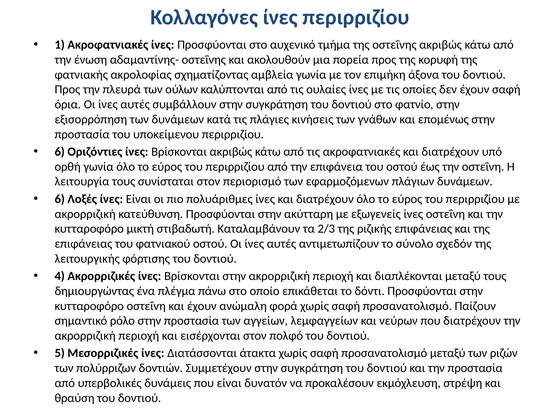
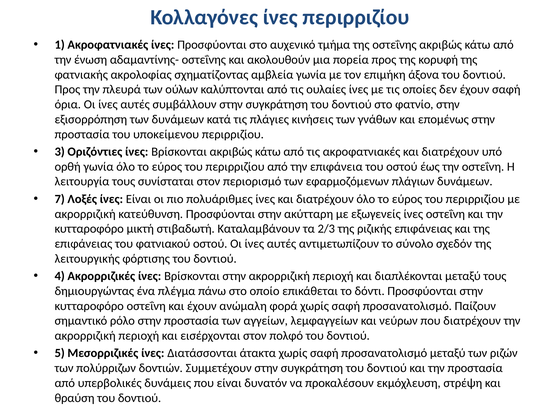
6 at (60, 152): 6 -> 3
6 at (60, 199): 6 -> 7
